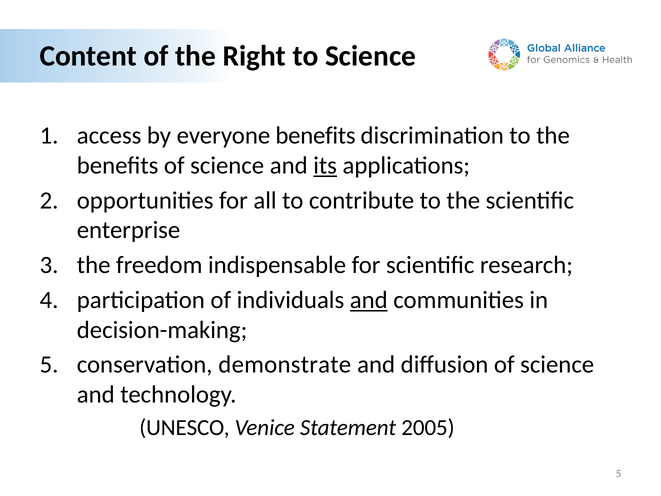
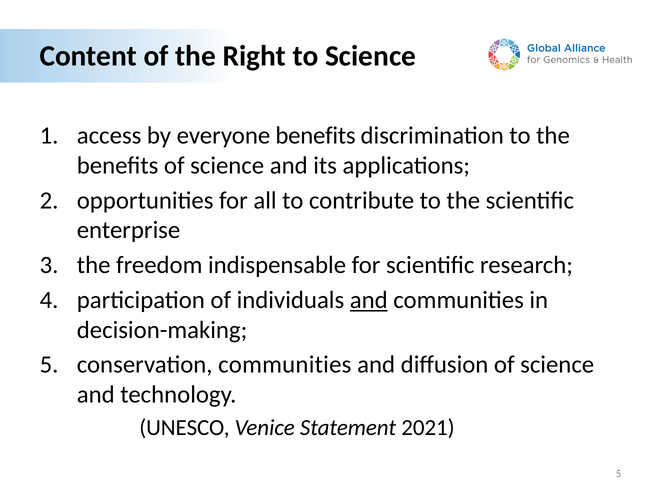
its underline: present -> none
conservation demonstrate: demonstrate -> communities
2005: 2005 -> 2021
